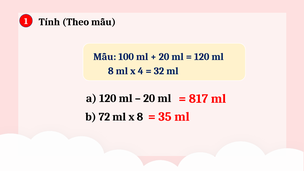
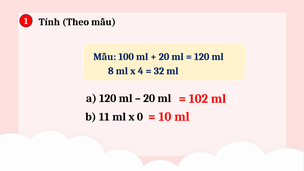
817: 817 -> 102
35: 35 -> 10
72: 72 -> 11
x 8: 8 -> 0
